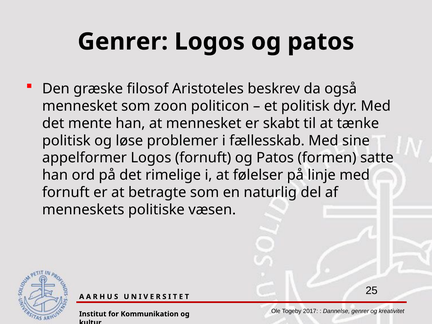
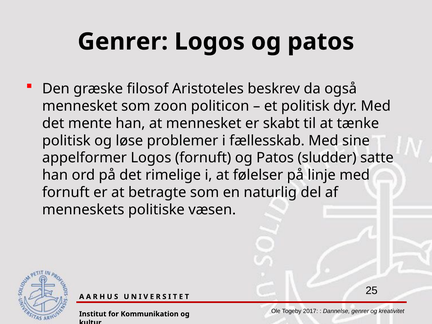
formen: formen -> sludder
